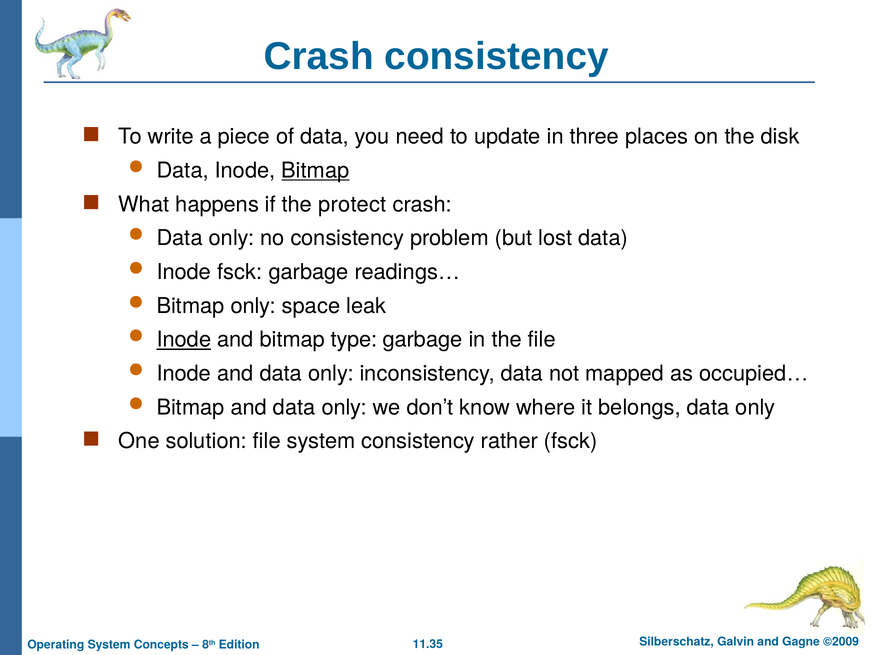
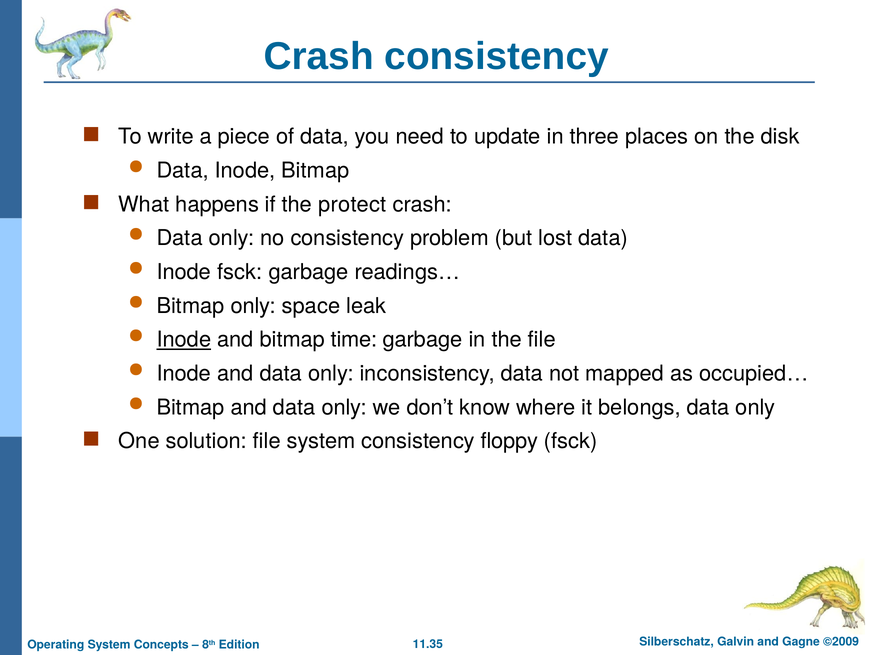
Bitmap at (315, 171) underline: present -> none
type: type -> time
rather: rather -> floppy
